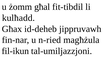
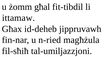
kulħadd: kulħadd -> ittamaw
fil-ikun: fil-ikun -> fil-sħiħ
